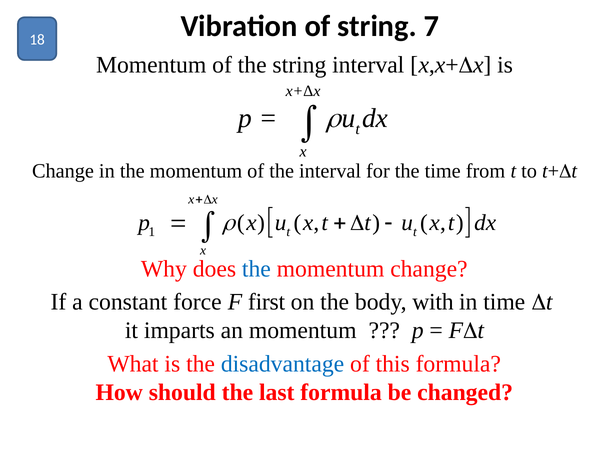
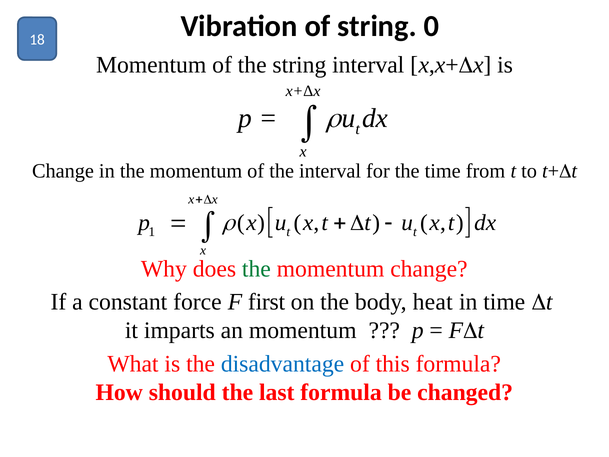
7: 7 -> 0
the at (256, 269) colour: blue -> green
with: with -> heat
